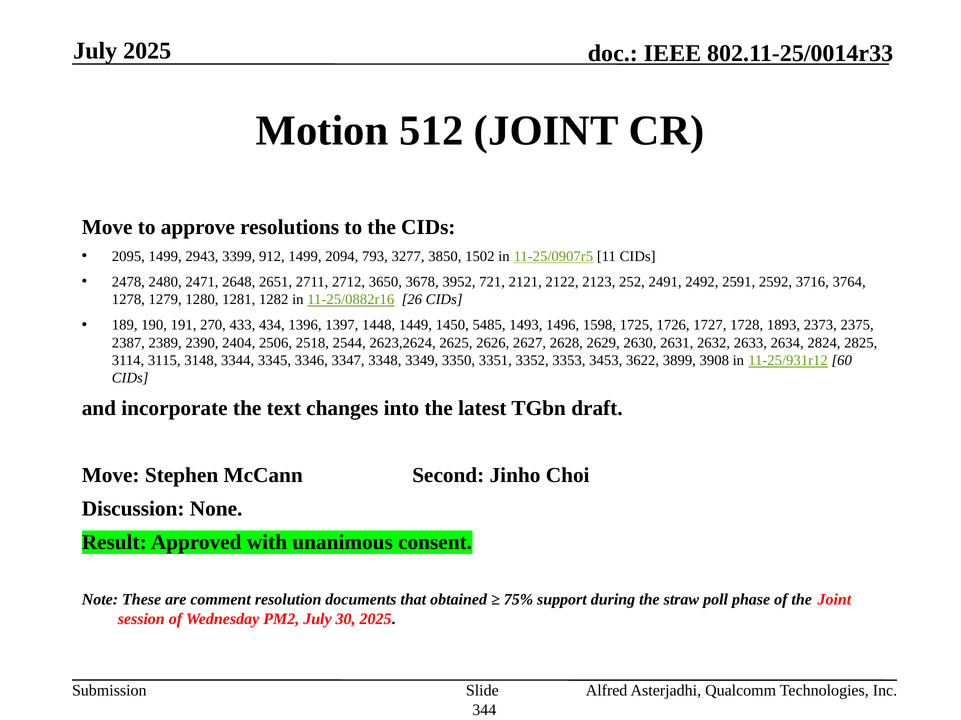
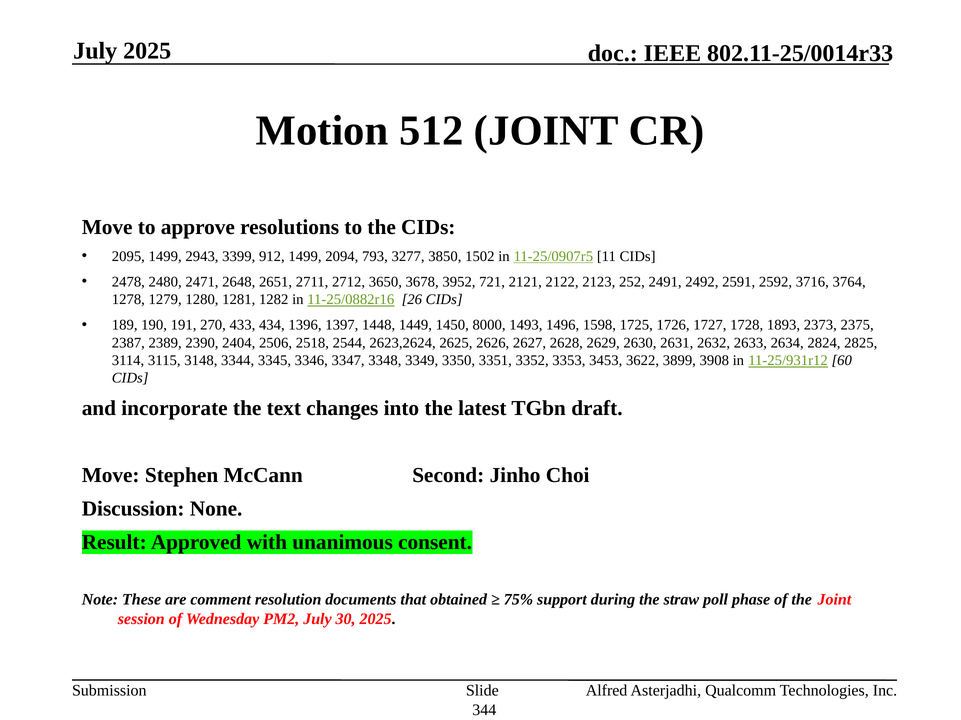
5485: 5485 -> 8000
